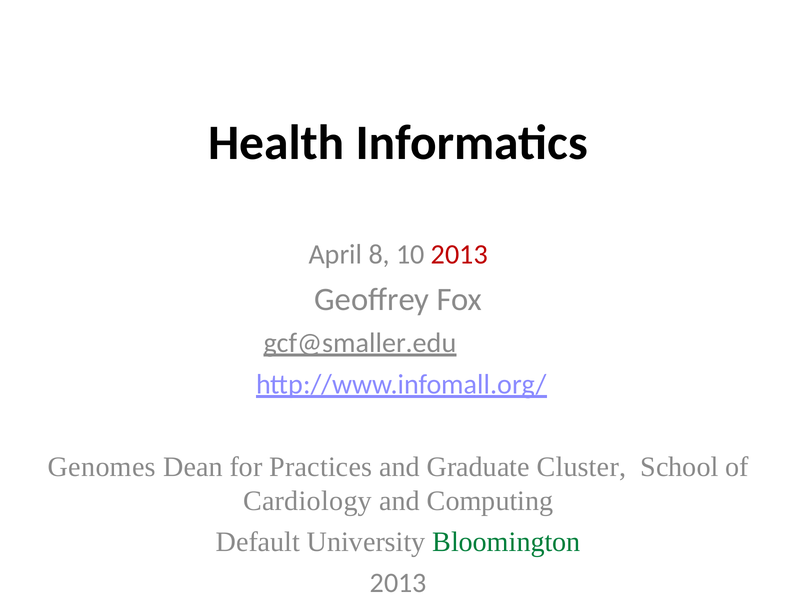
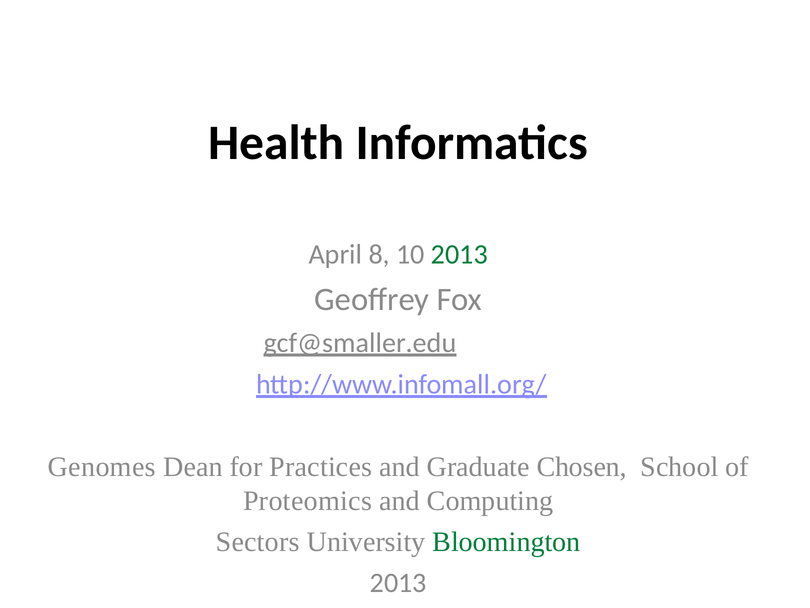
2013 at (459, 254) colour: red -> green
Cluster: Cluster -> Chosen
Cardiology: Cardiology -> Proteomics
Default: Default -> Sectors
